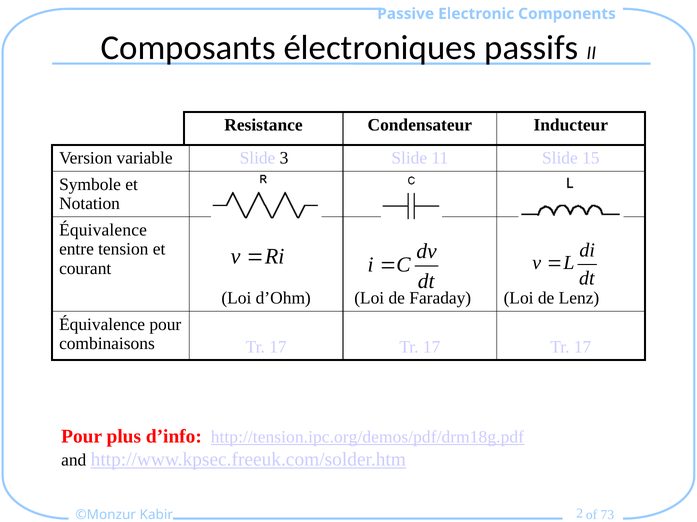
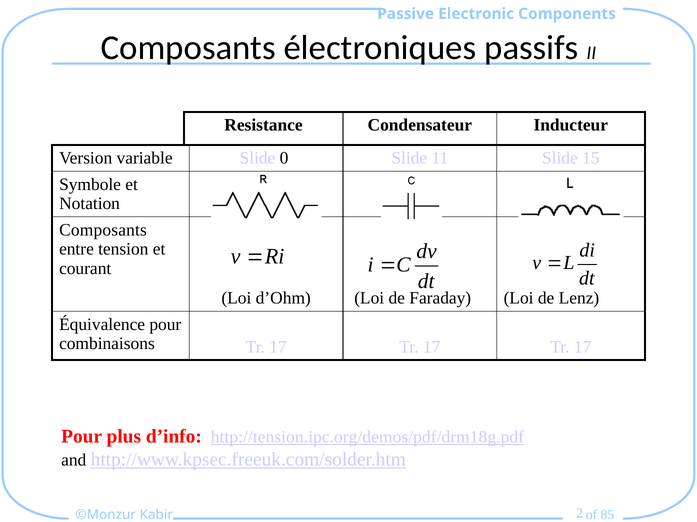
3: 3 -> 0
Équivalence at (103, 230): Équivalence -> Composants
73: 73 -> 85
